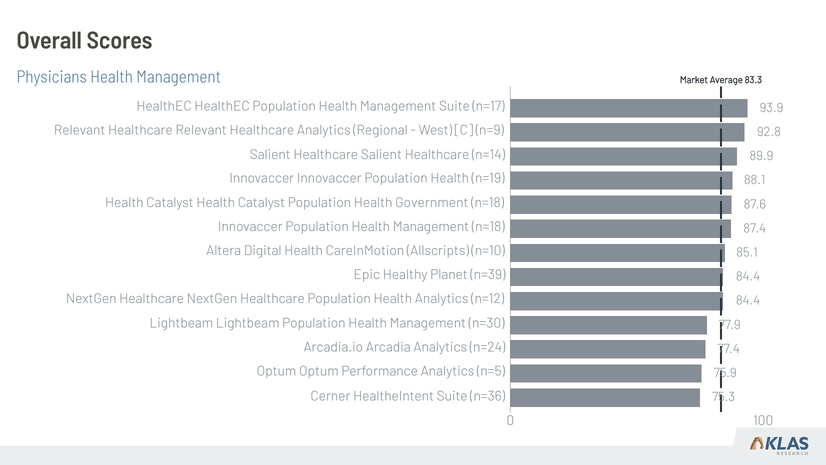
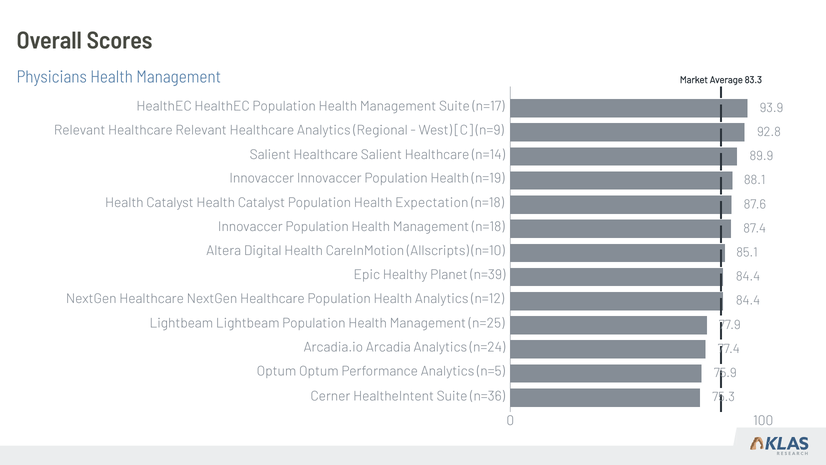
Government: Government -> Expectation
n=30: n=30 -> n=25
